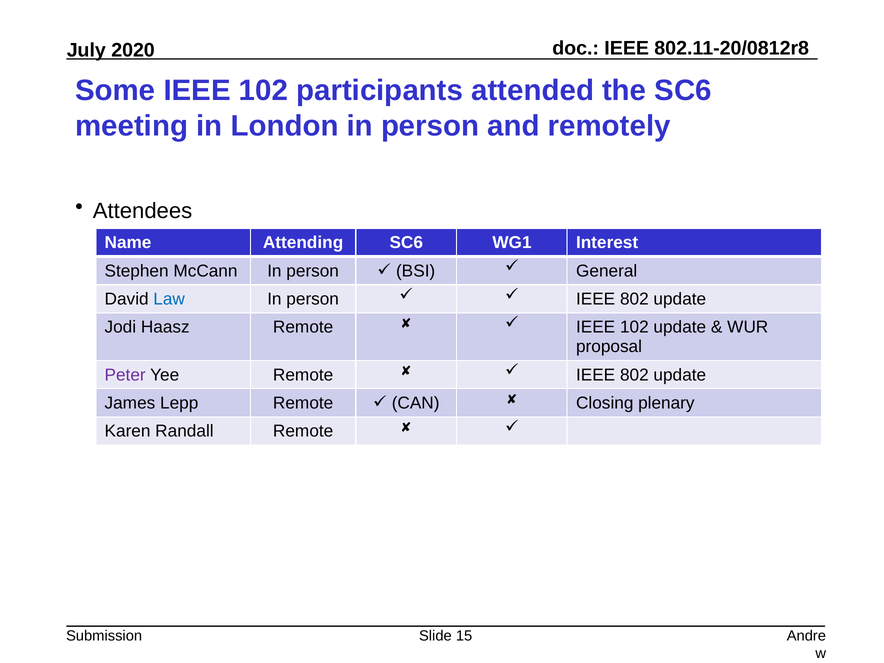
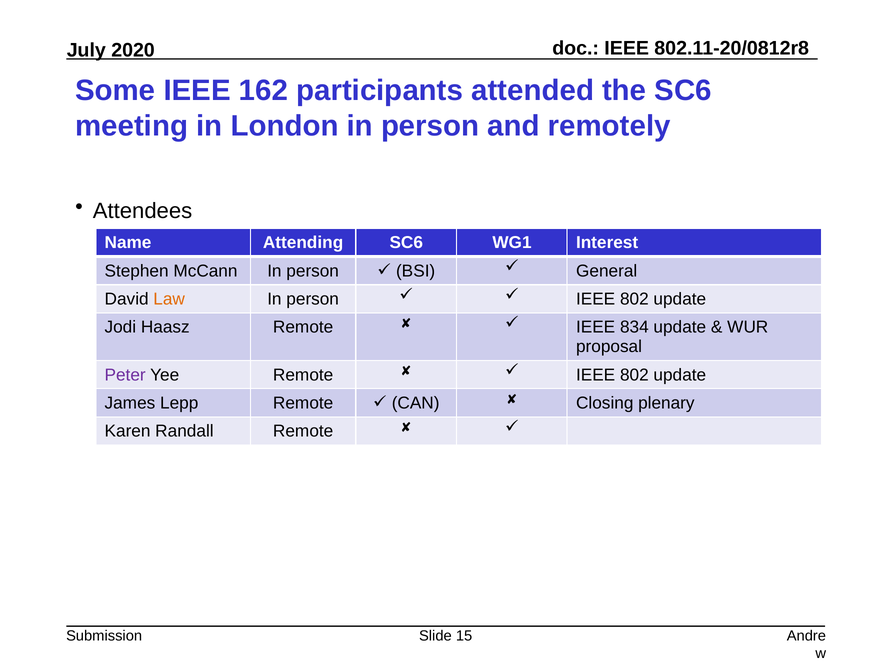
Some IEEE 102: 102 -> 162
Law colour: blue -> orange
102 at (634, 327): 102 -> 834
